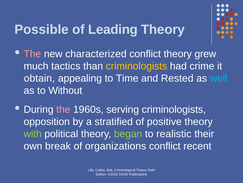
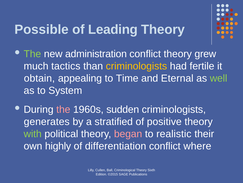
The at (32, 54) colour: pink -> light green
characterized: characterized -> administration
crime: crime -> fertile
Rested: Rested -> Eternal
well colour: light blue -> light green
Without: Without -> System
serving: serving -> sudden
opposition: opposition -> generates
began colour: light green -> pink
break: break -> highly
organizations: organizations -> differentiation
recent: recent -> where
